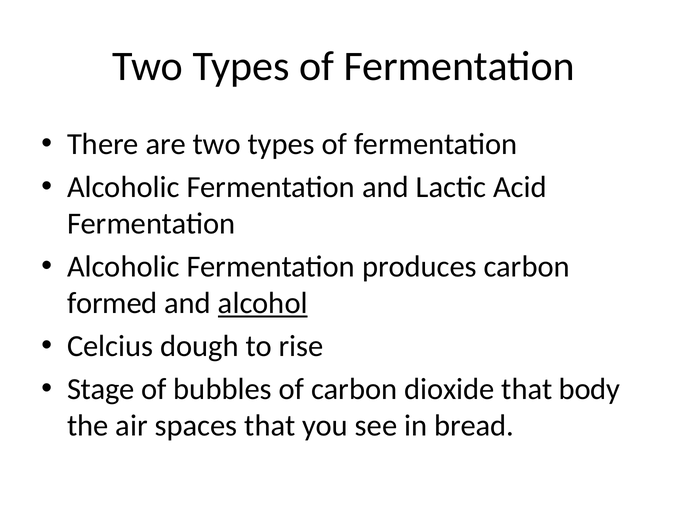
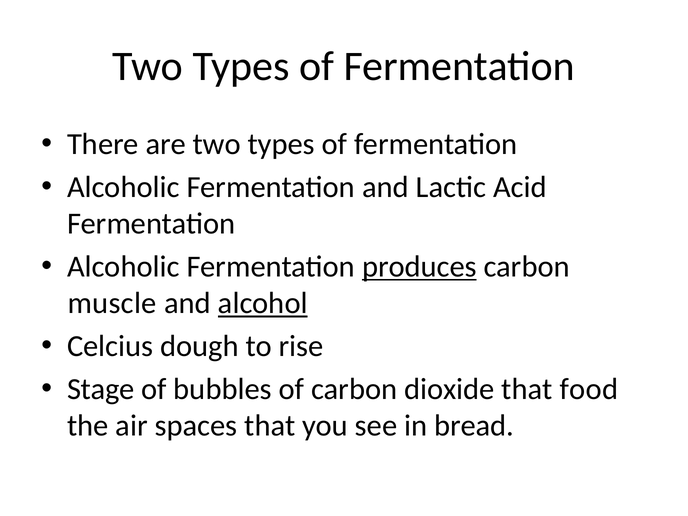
produces underline: none -> present
formed: formed -> muscle
body: body -> food
